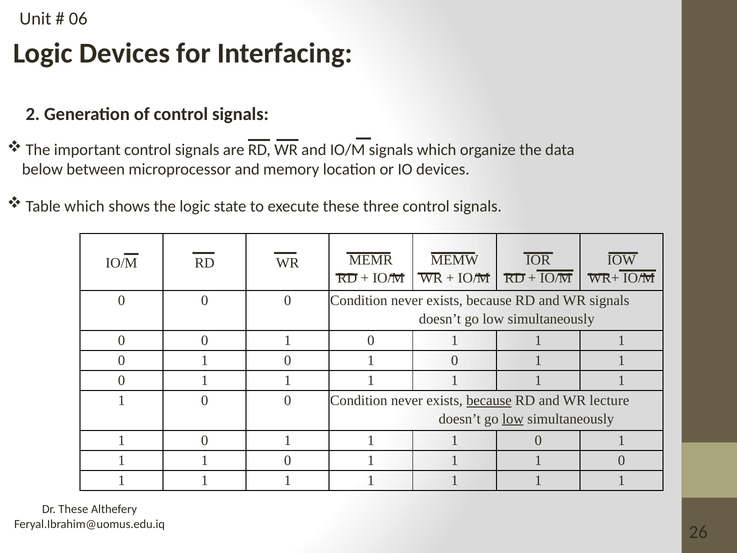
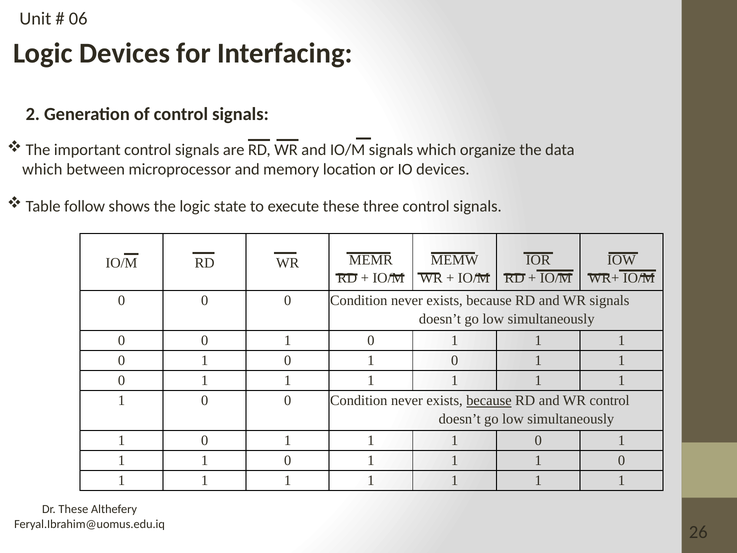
below at (42, 169): below -> which
Table which: which -> follow
WR lecture: lecture -> control
low at (513, 419) underline: present -> none
